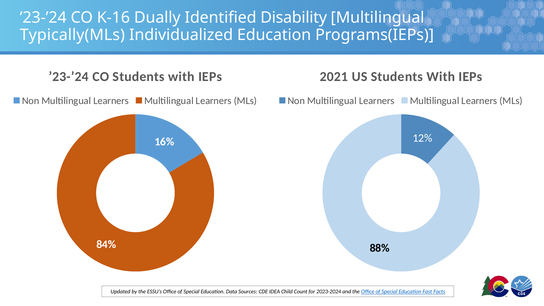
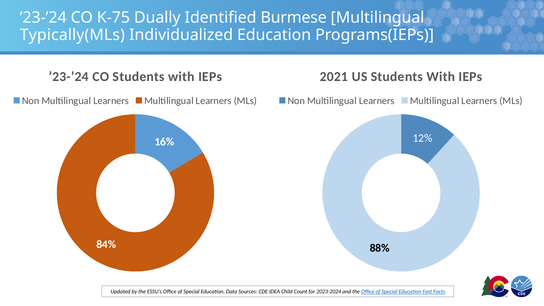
K-16: K-16 -> K-75
Disability: Disability -> Burmese
